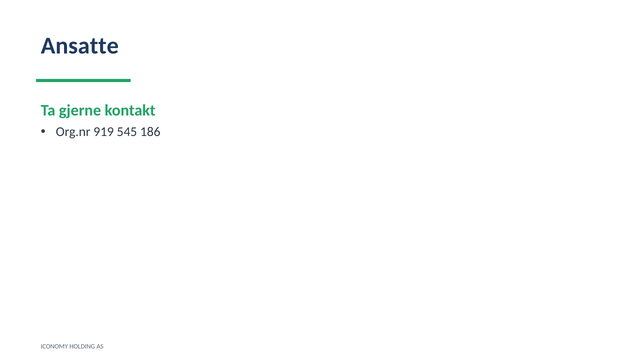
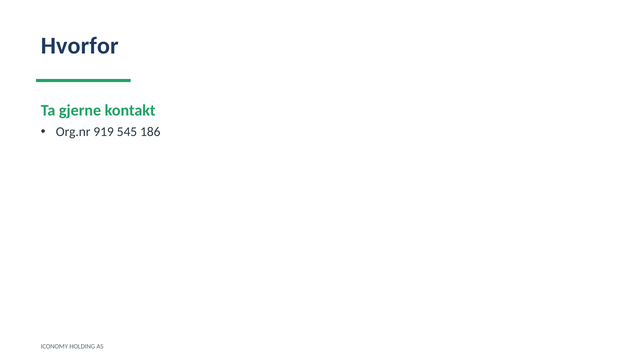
Ansatte: Ansatte -> Hvorfor
